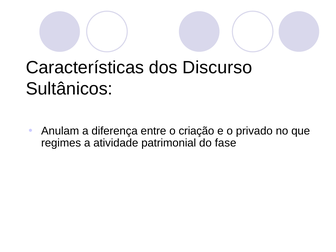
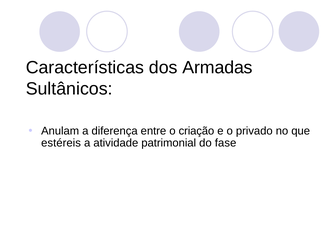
Discurso: Discurso -> Armadas
regimes: regimes -> estéreis
